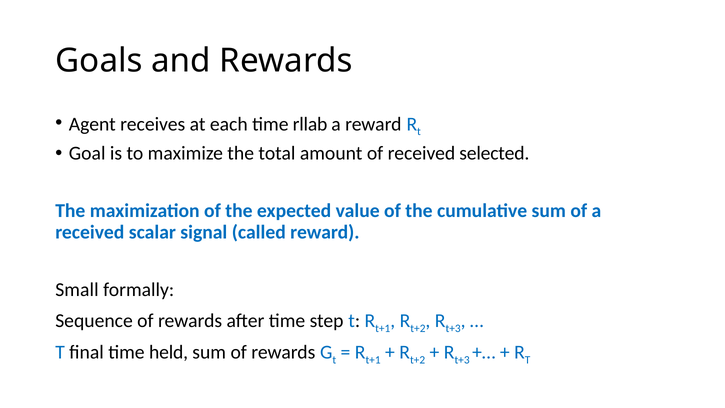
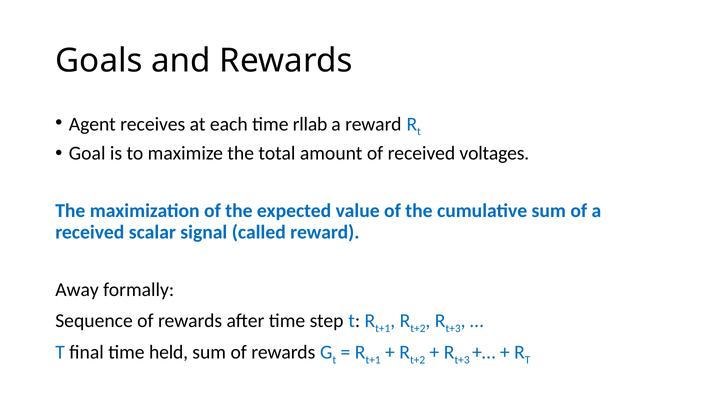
selected: selected -> voltages
Small: Small -> Away
